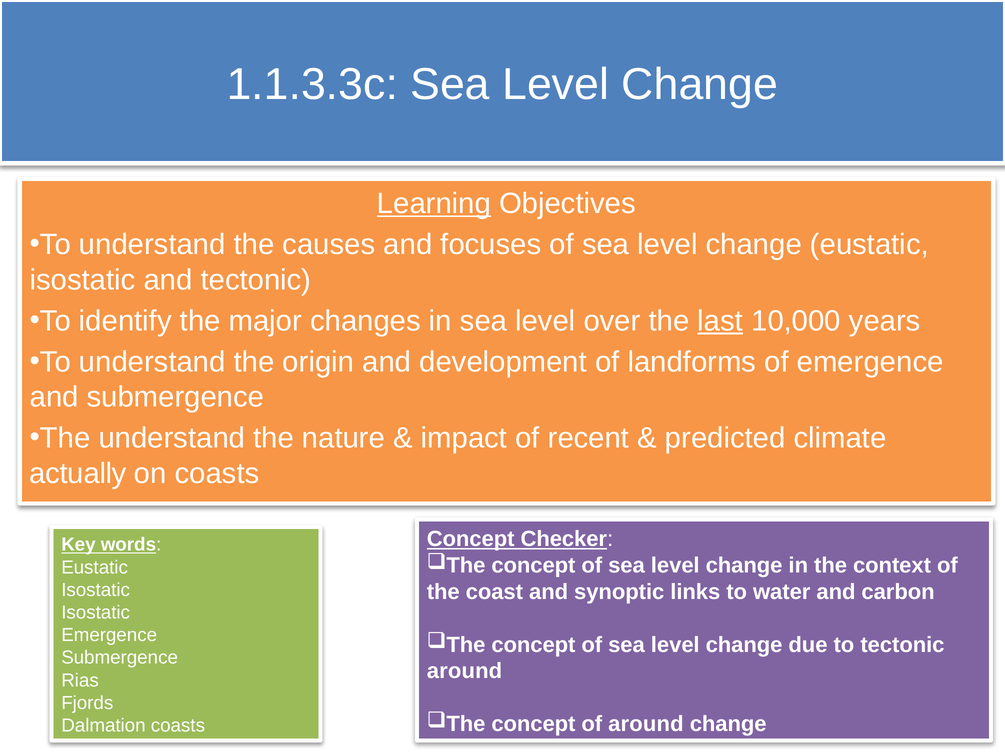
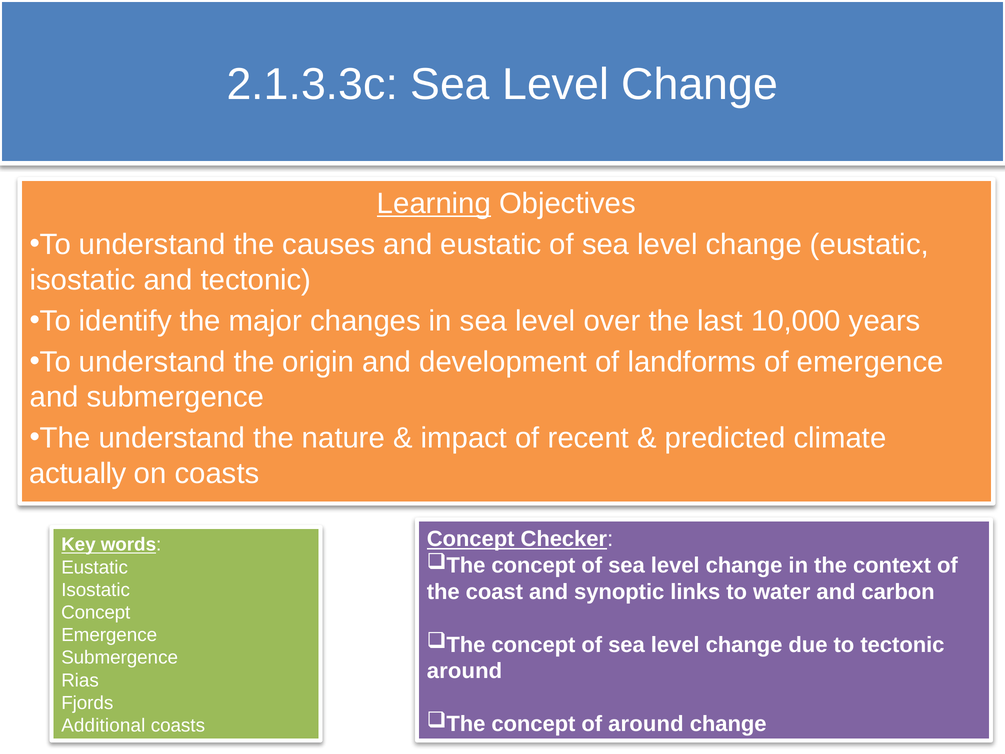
1.1.3.3c: 1.1.3.3c -> 2.1.3.3c
and focuses: focuses -> eustatic
last underline: present -> none
Isostatic at (96, 612): Isostatic -> Concept
Dalmation: Dalmation -> Additional
